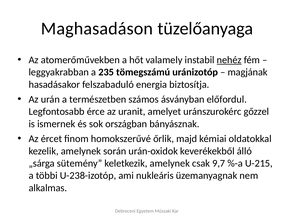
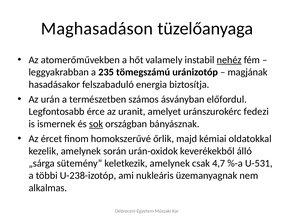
gőzzel: gőzzel -> fedezi
sok underline: none -> present
9,7: 9,7 -> 4,7
U-215: U-215 -> U-531
